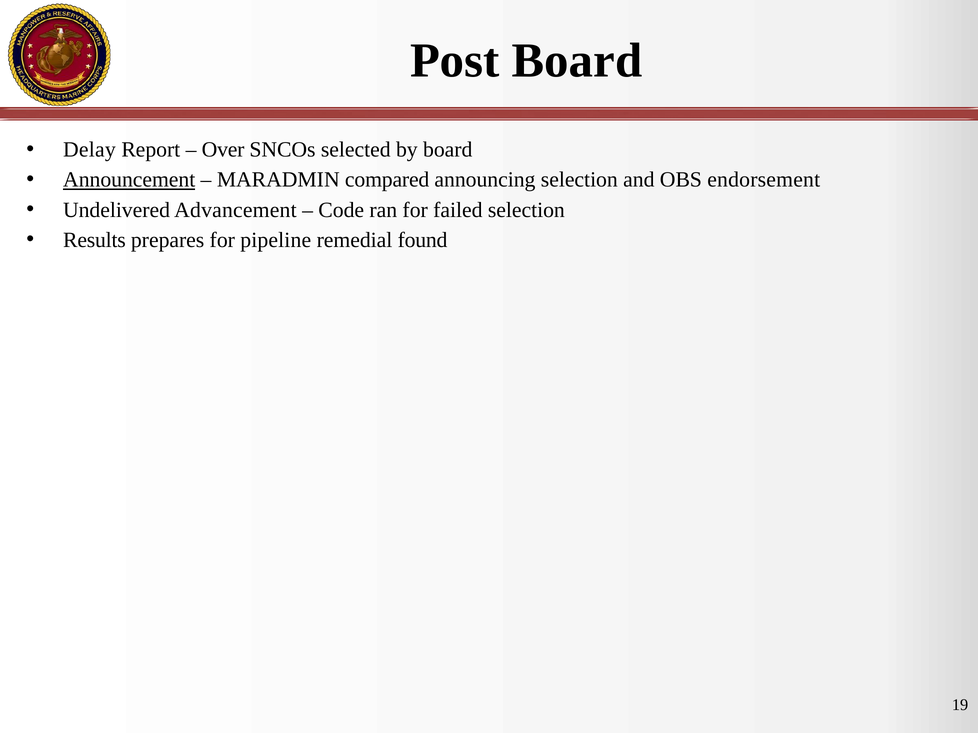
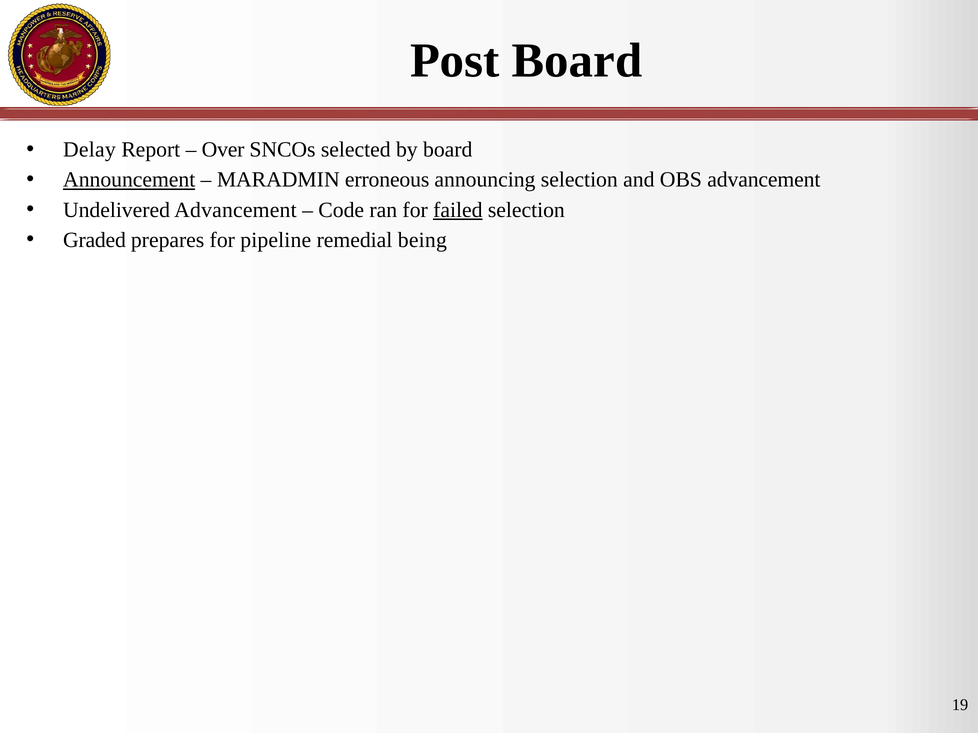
compared: compared -> erroneous
OBS endorsement: endorsement -> advancement
failed underline: none -> present
Results: Results -> Graded
found: found -> being
